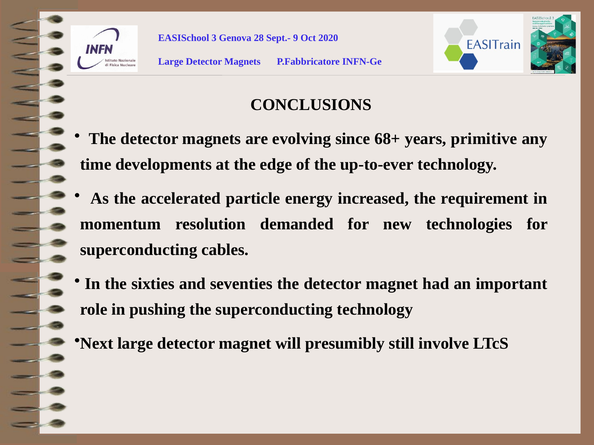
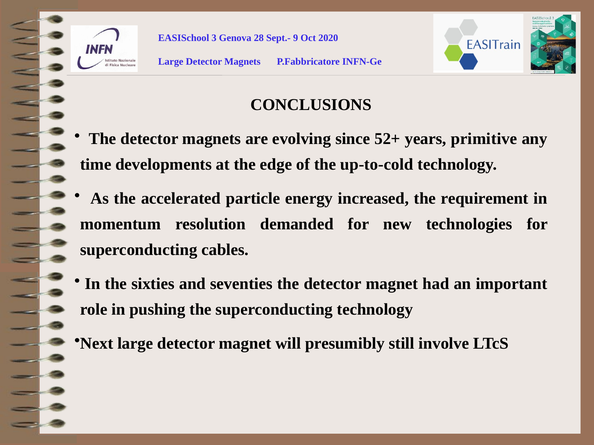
68+: 68+ -> 52+
up-to-ever: up-to-ever -> up-to-cold
